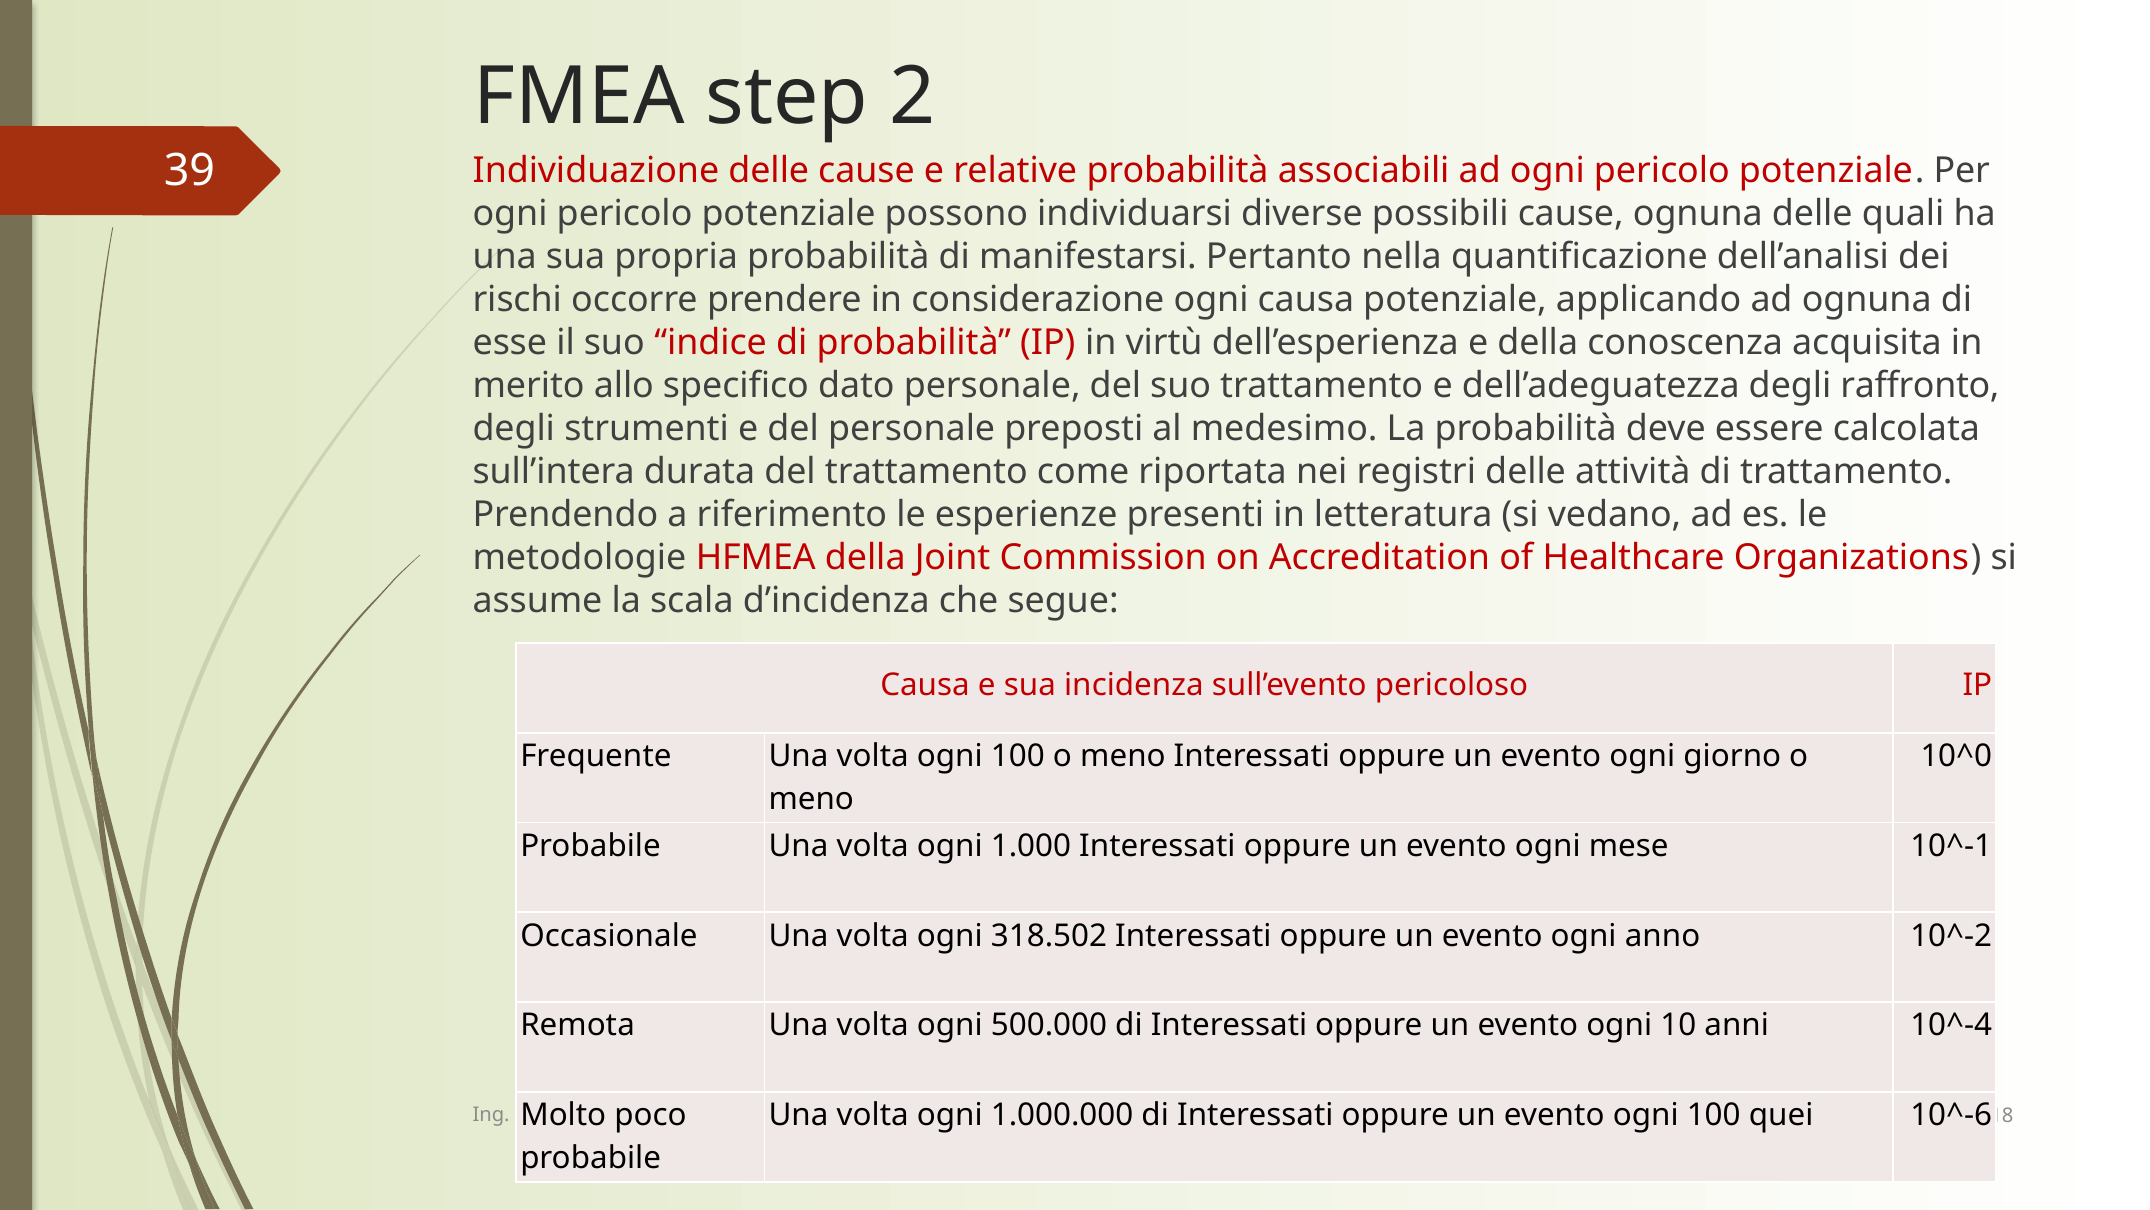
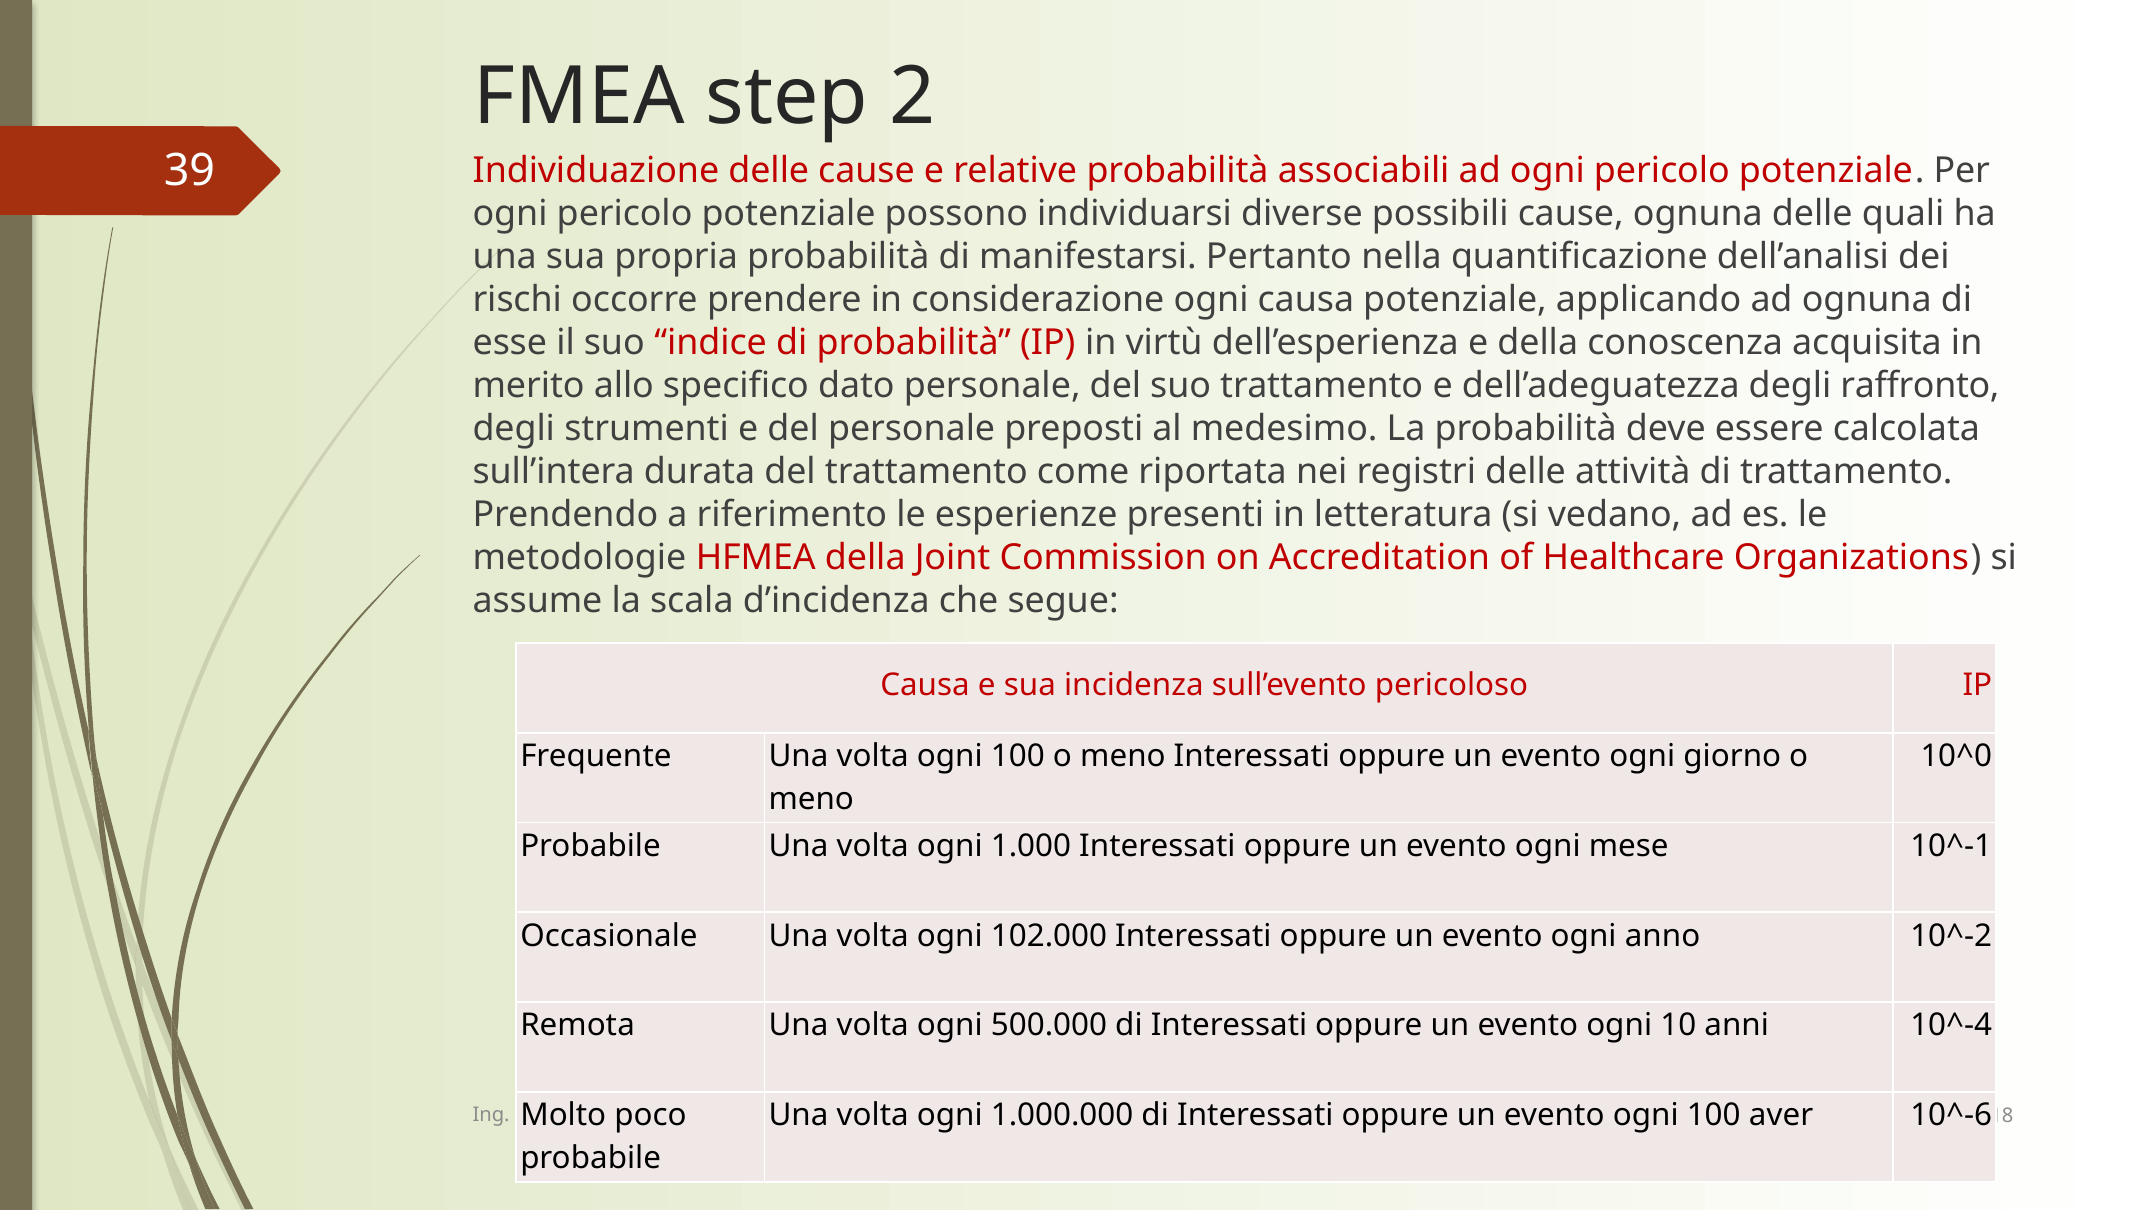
318.502: 318.502 -> 102.000
quei: quei -> aver
